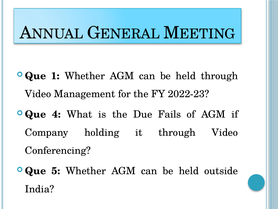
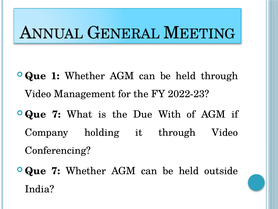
4 at (56, 114): 4 -> 7
Fails: Fails -> With
5 at (56, 171): 5 -> 7
